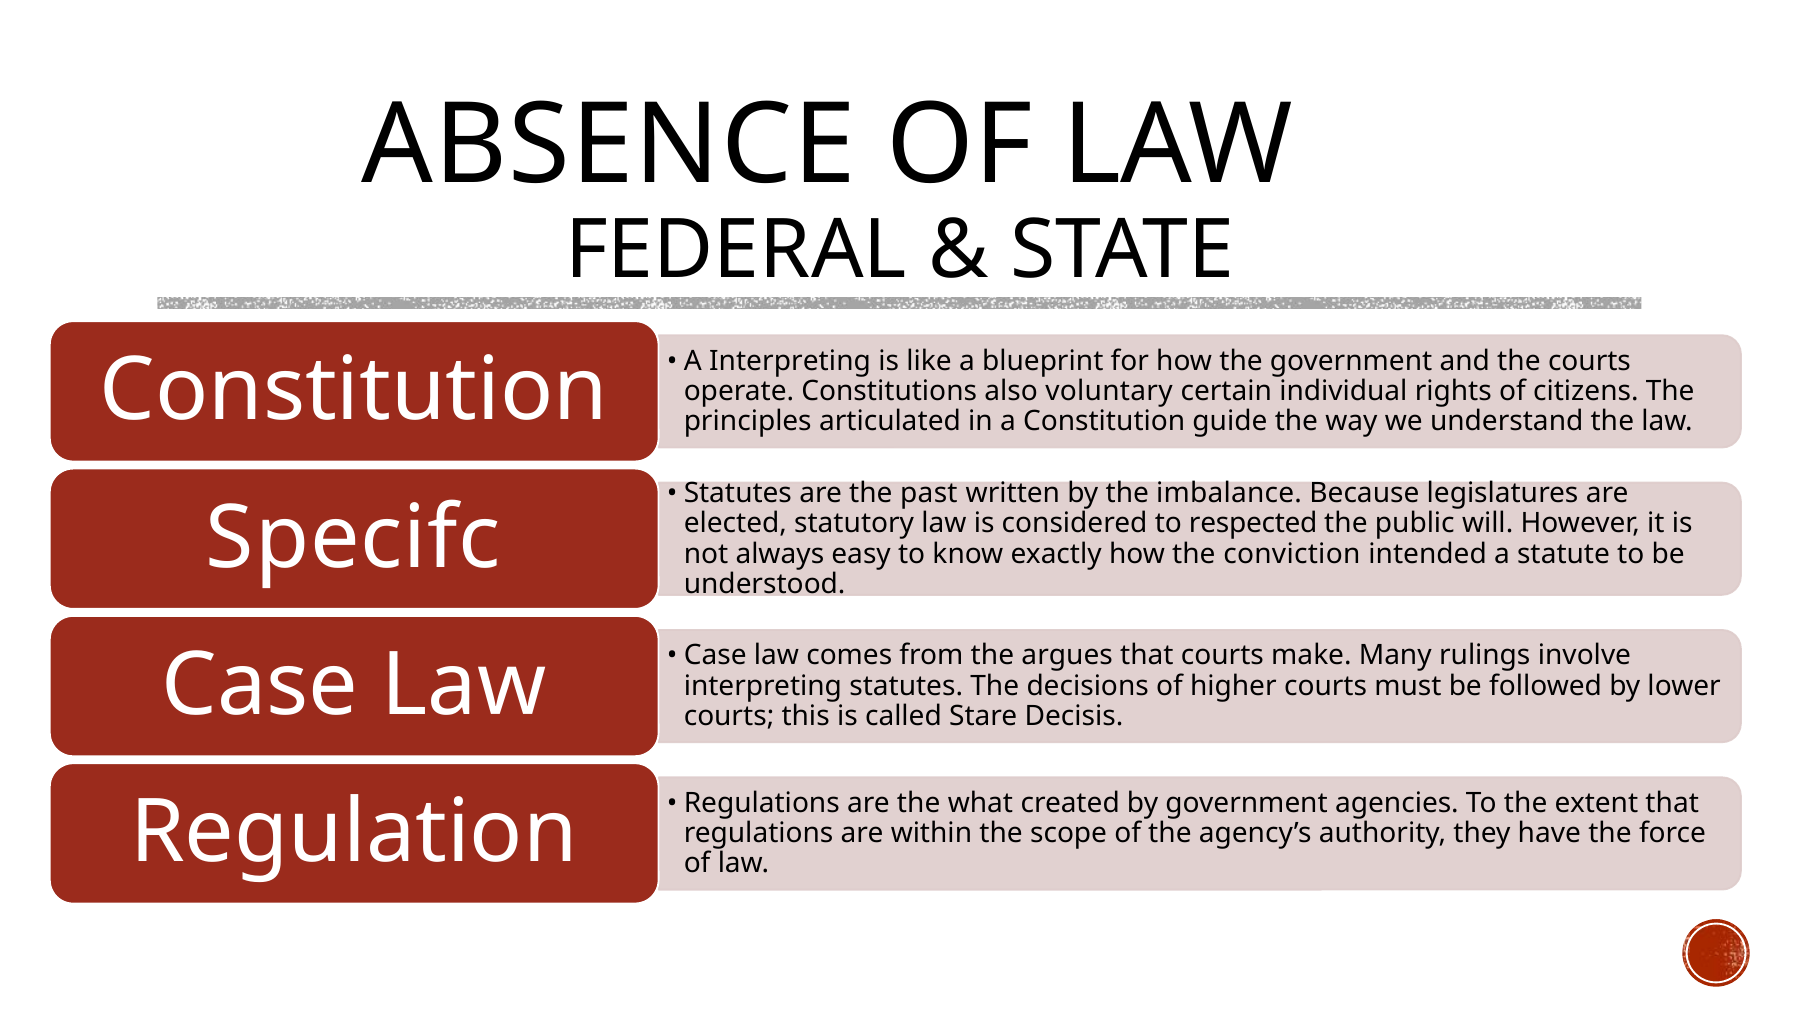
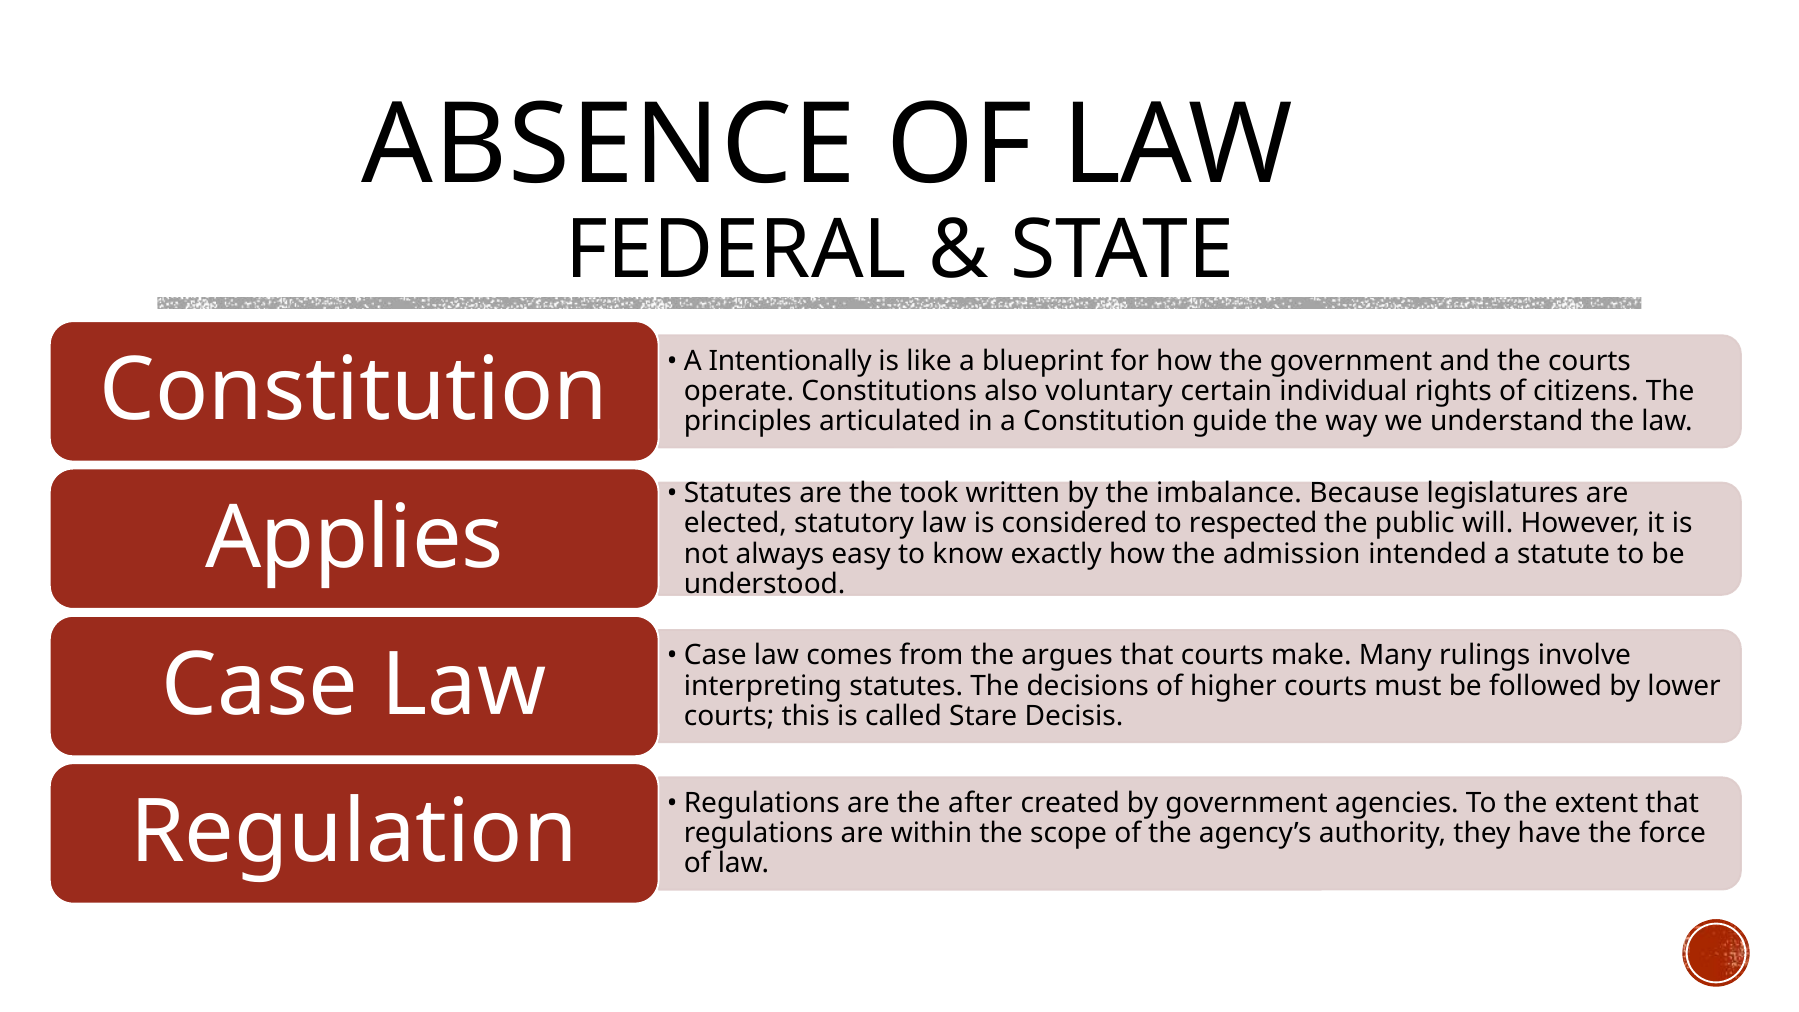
A Interpreting: Interpreting -> Intentionally
past: past -> took
Specifc: Specifc -> Applies
conviction: conviction -> admission
what: what -> after
